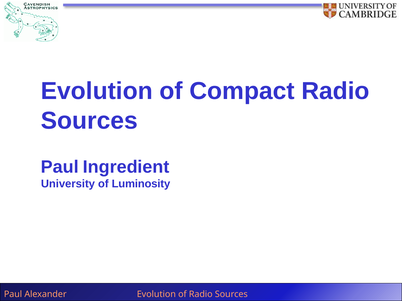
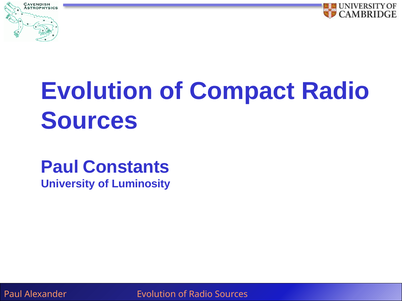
Ingredient: Ingredient -> Constants
